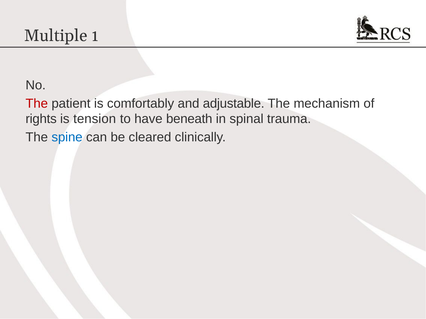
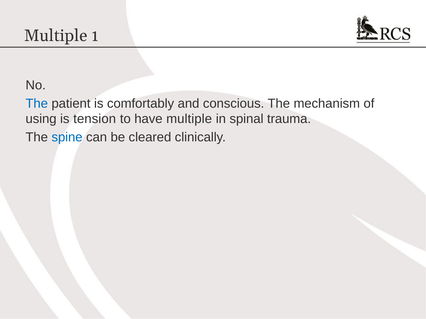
The at (37, 104) colour: red -> blue
adjustable: adjustable -> conscious
rights: rights -> using
have beneath: beneath -> multiple
